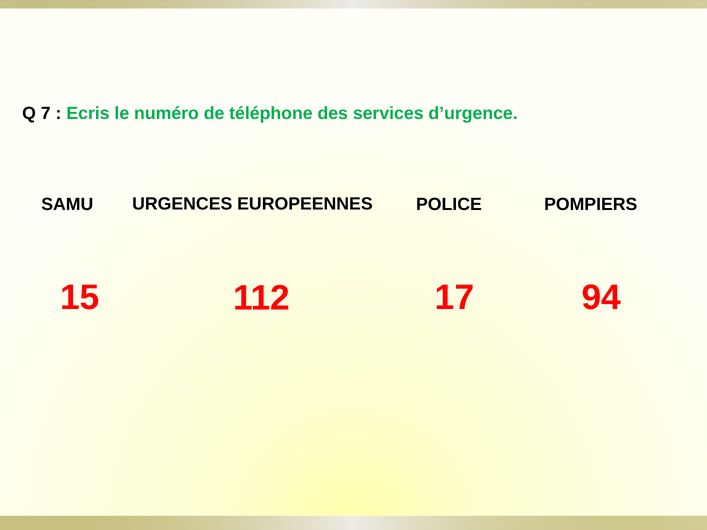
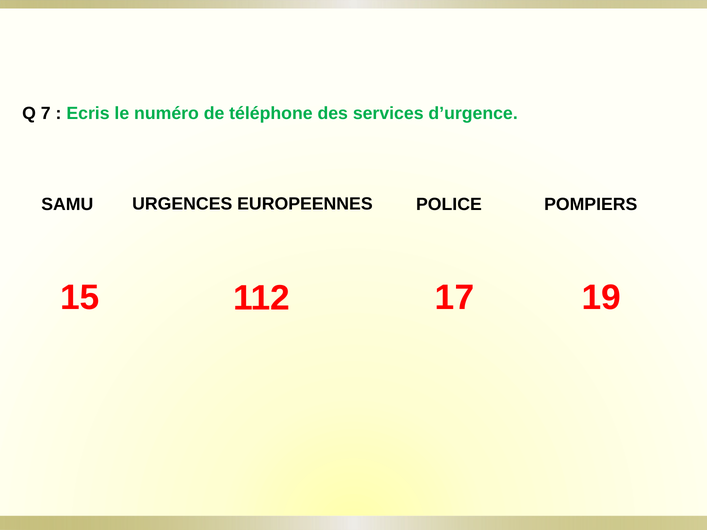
94: 94 -> 19
